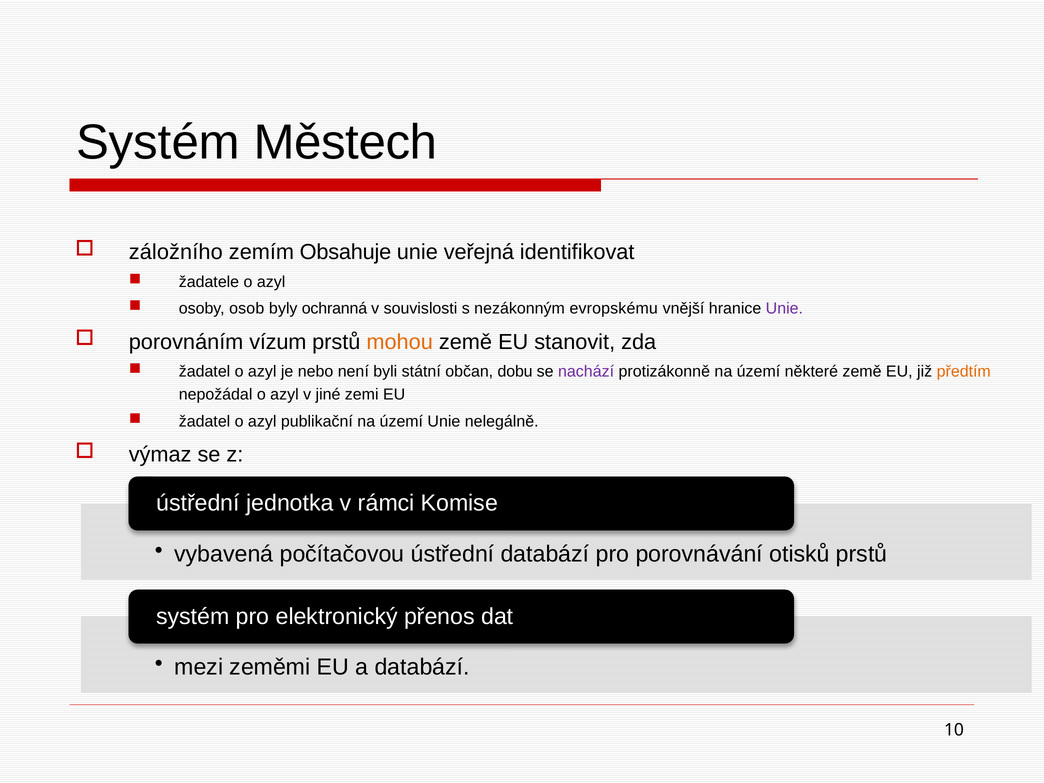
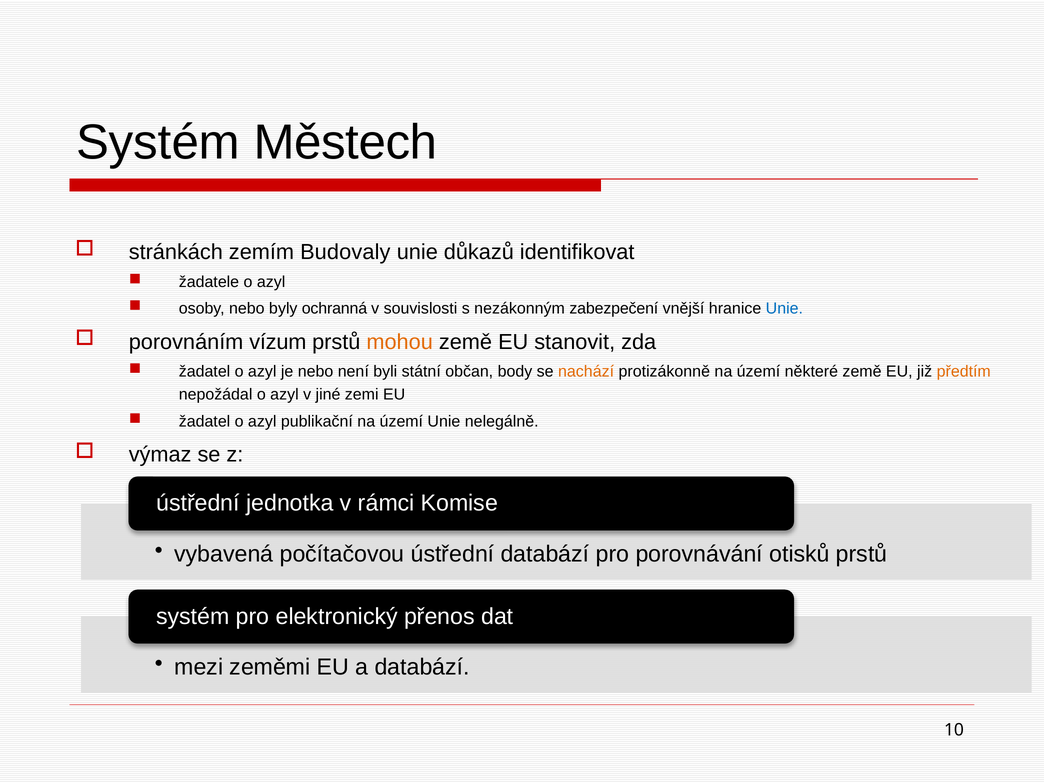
záložního: záložního -> stránkách
Obsahuje: Obsahuje -> Budovaly
veřejná: veřejná -> důkazů
osoby osob: osob -> nebo
evropskému: evropskému -> zabezpečení
Unie at (784, 309) colour: purple -> blue
dobu: dobu -> body
nachází colour: purple -> orange
